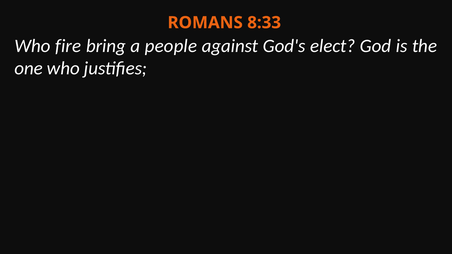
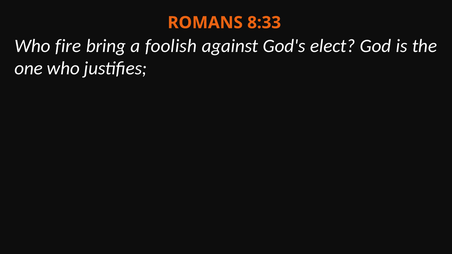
people: people -> foolish
